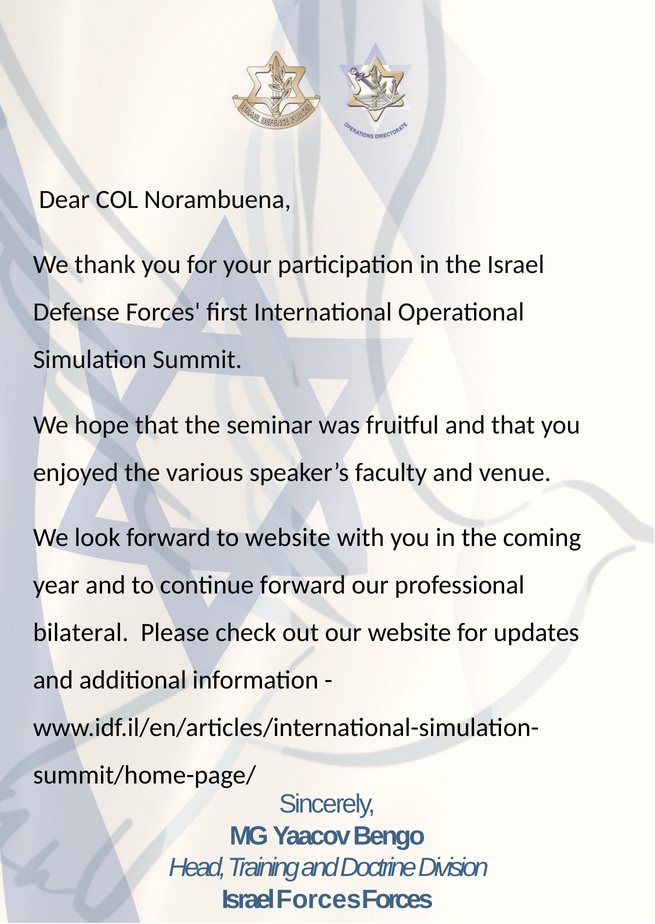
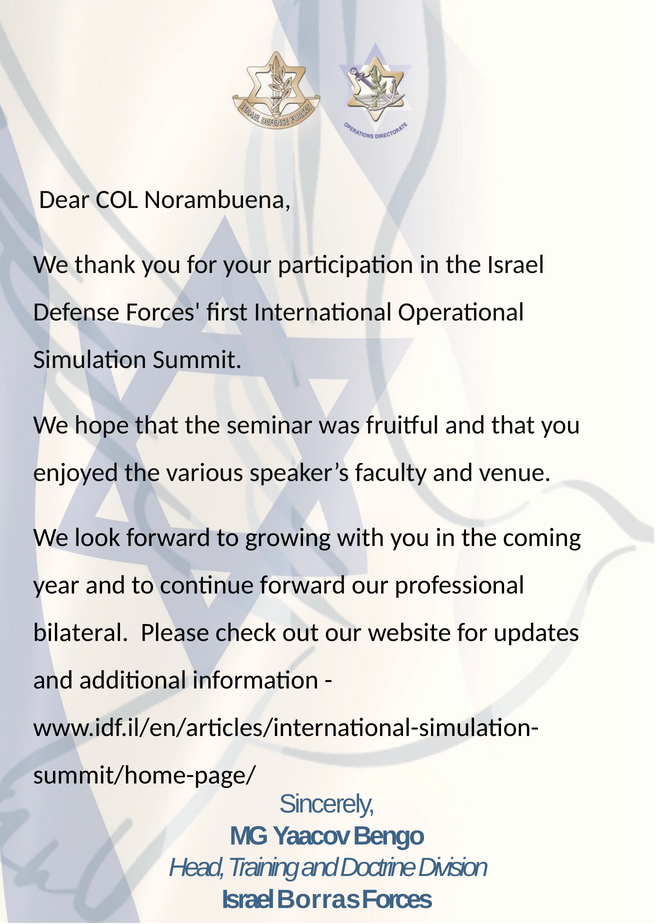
to website: website -> growing
Israel Forces: Forces -> Borras
